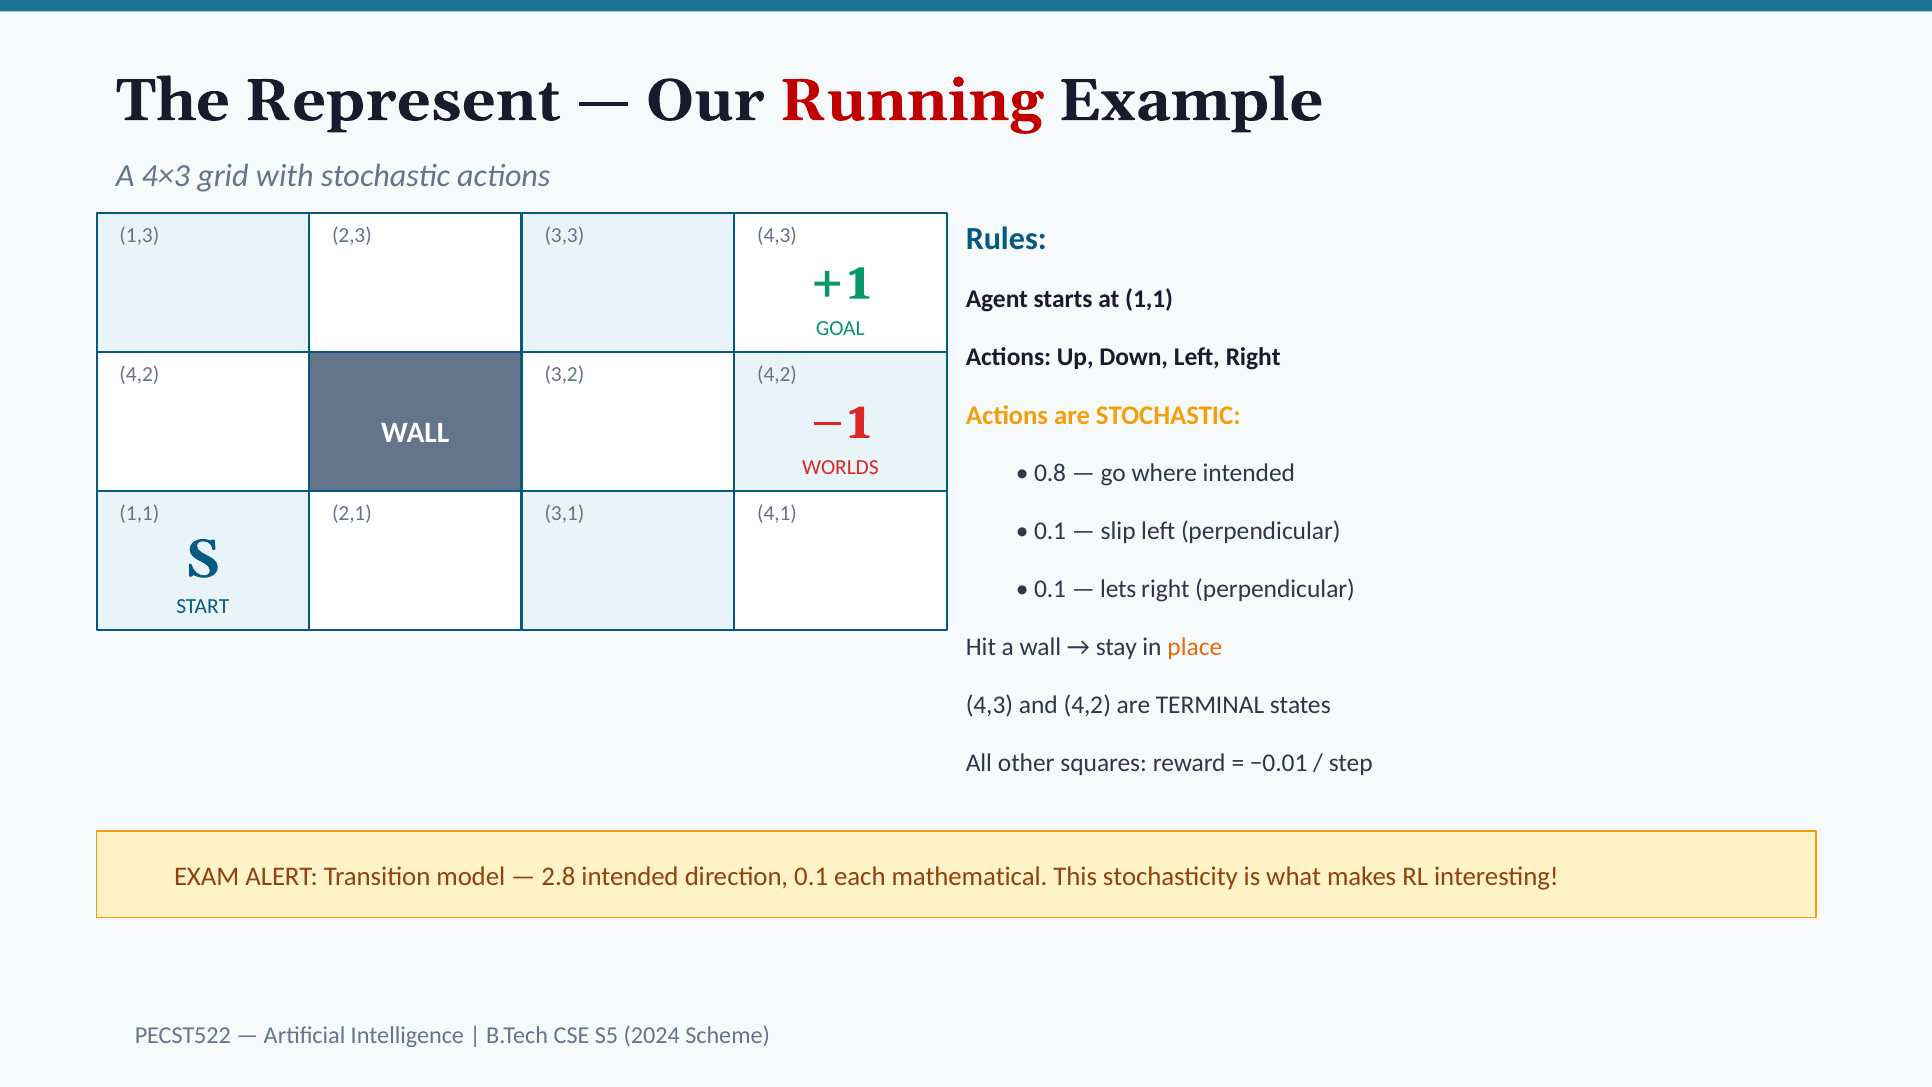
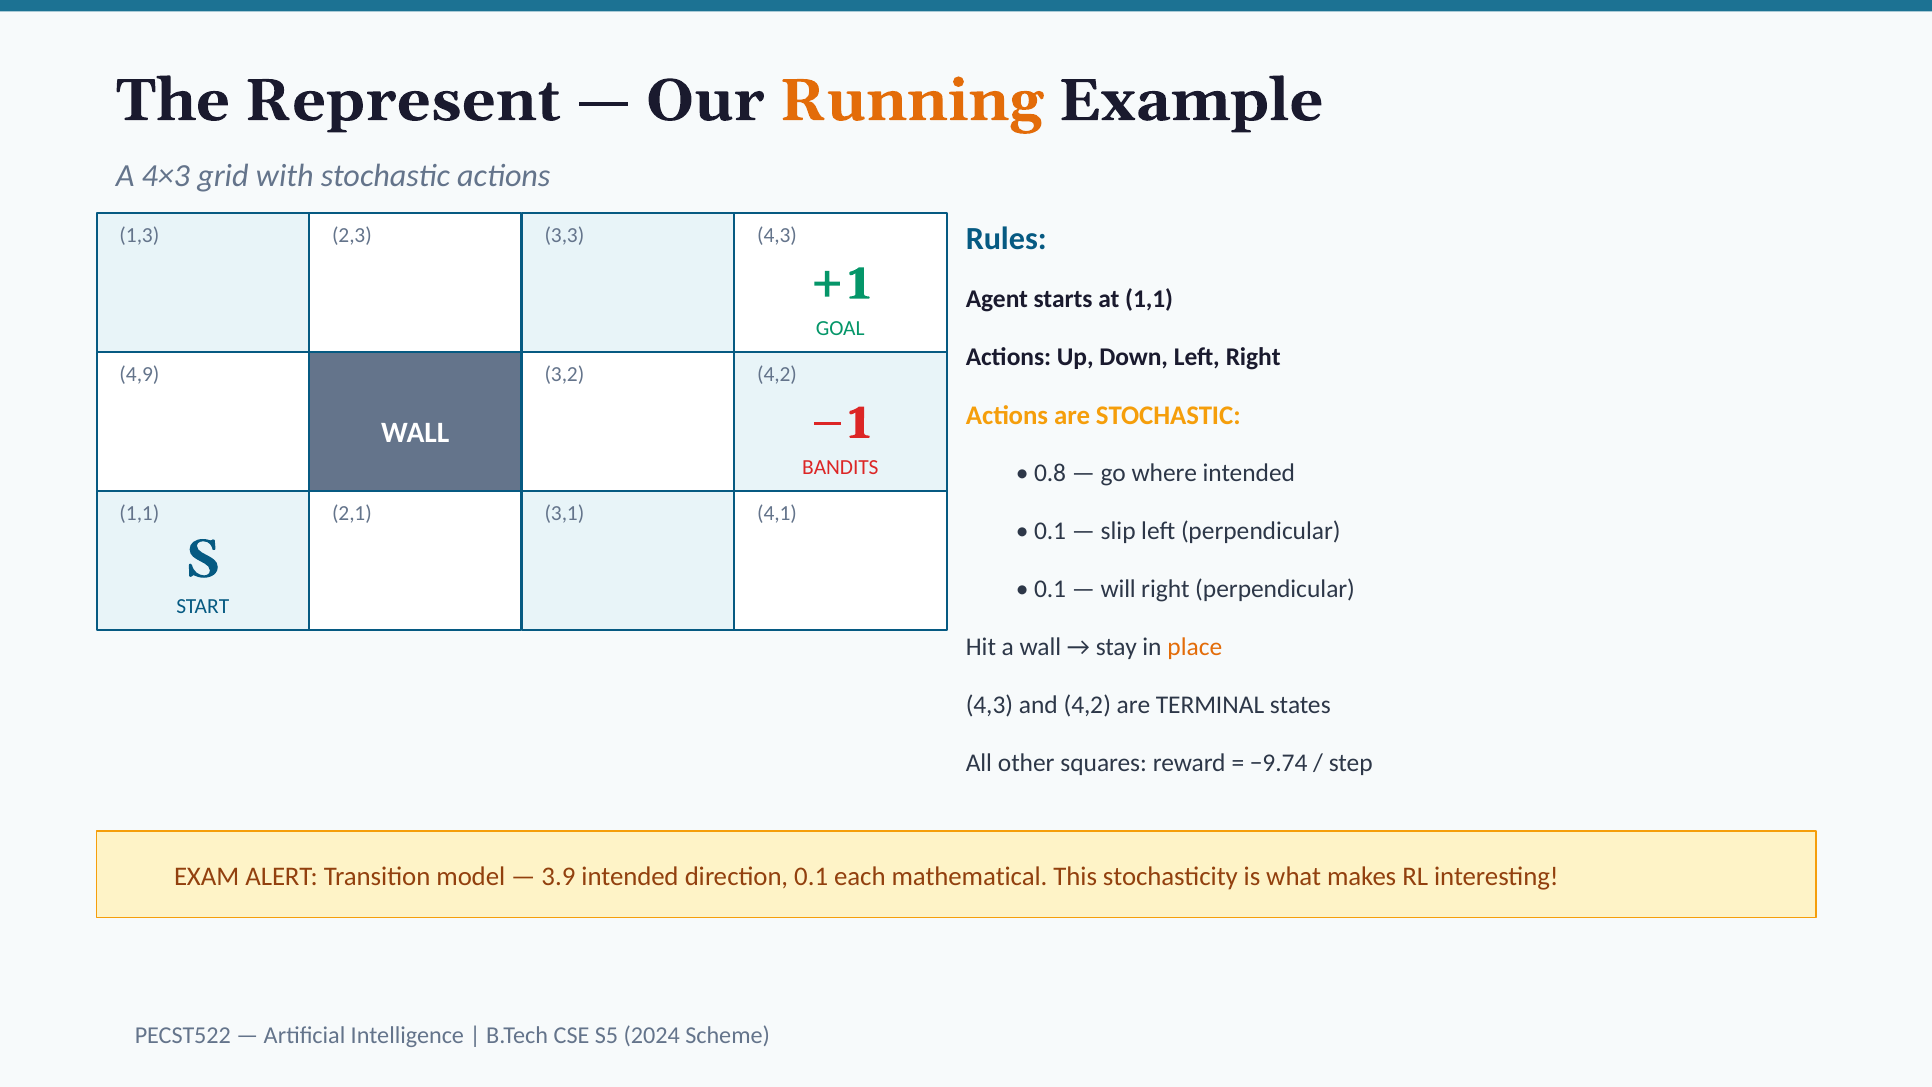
Running colour: red -> orange
4,2 at (139, 374): 4,2 -> 4,9
WORLDS: WORLDS -> BANDITS
lets: lets -> will
−0.01: −0.01 -> −9.74
2.8: 2.8 -> 3.9
